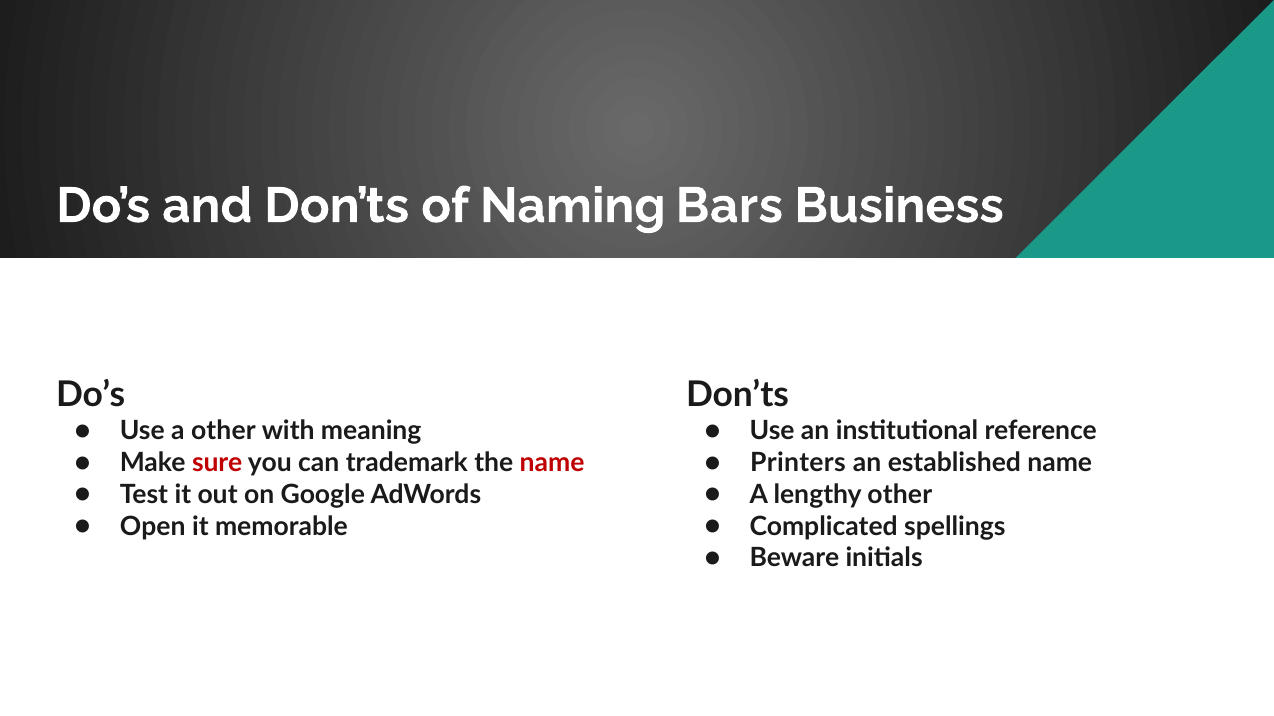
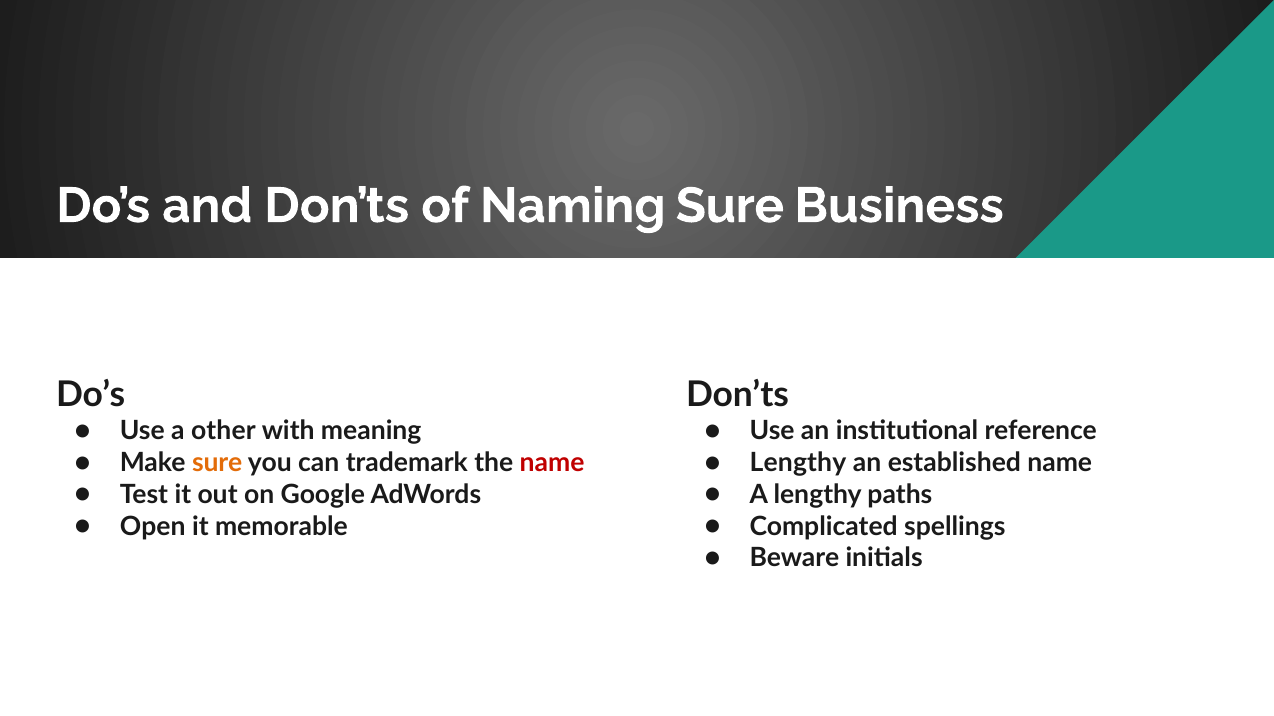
Naming Bars: Bars -> Sure
sure at (217, 463) colour: red -> orange
Printers at (798, 463): Printers -> Lengthy
lengthy other: other -> paths
